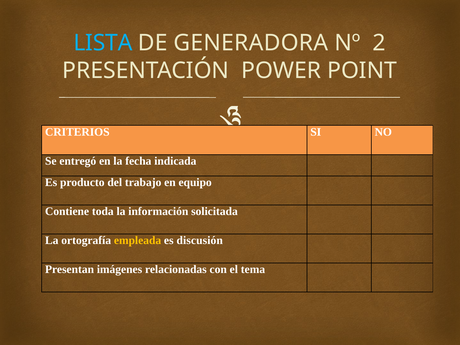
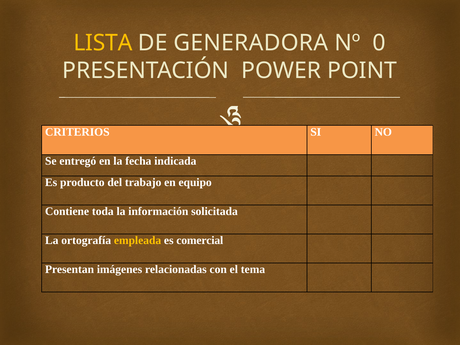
LISTA colour: light blue -> yellow
2: 2 -> 0
discusión: discusión -> comercial
